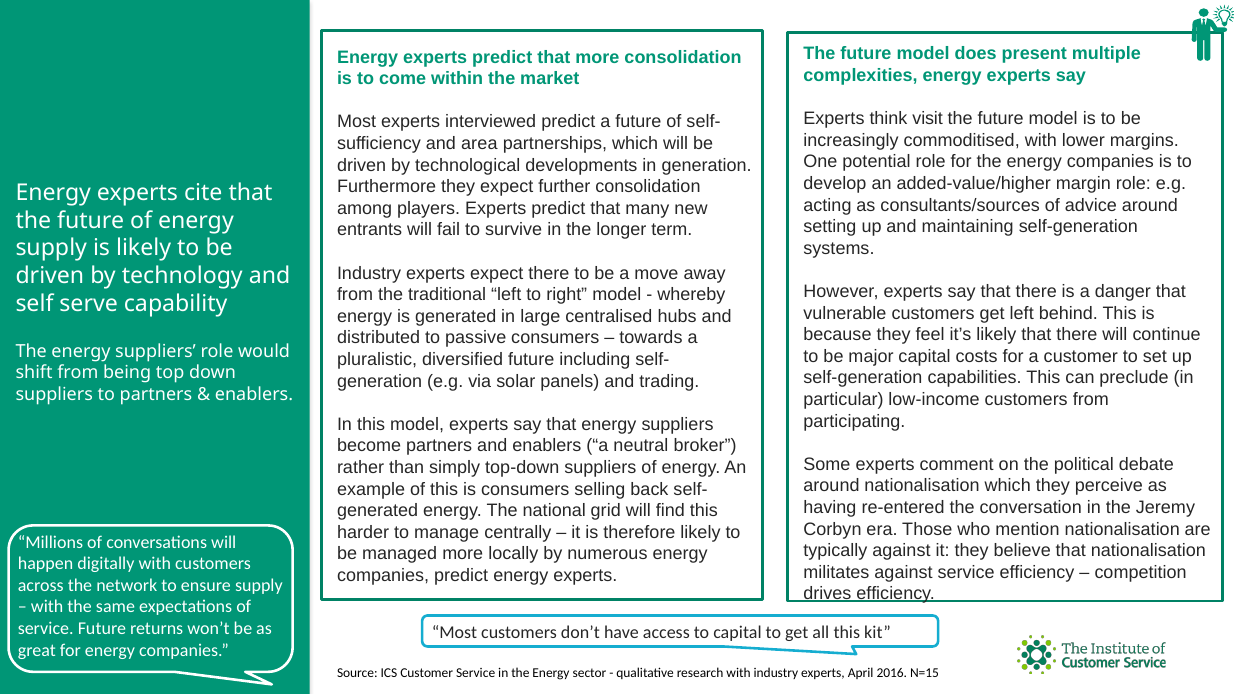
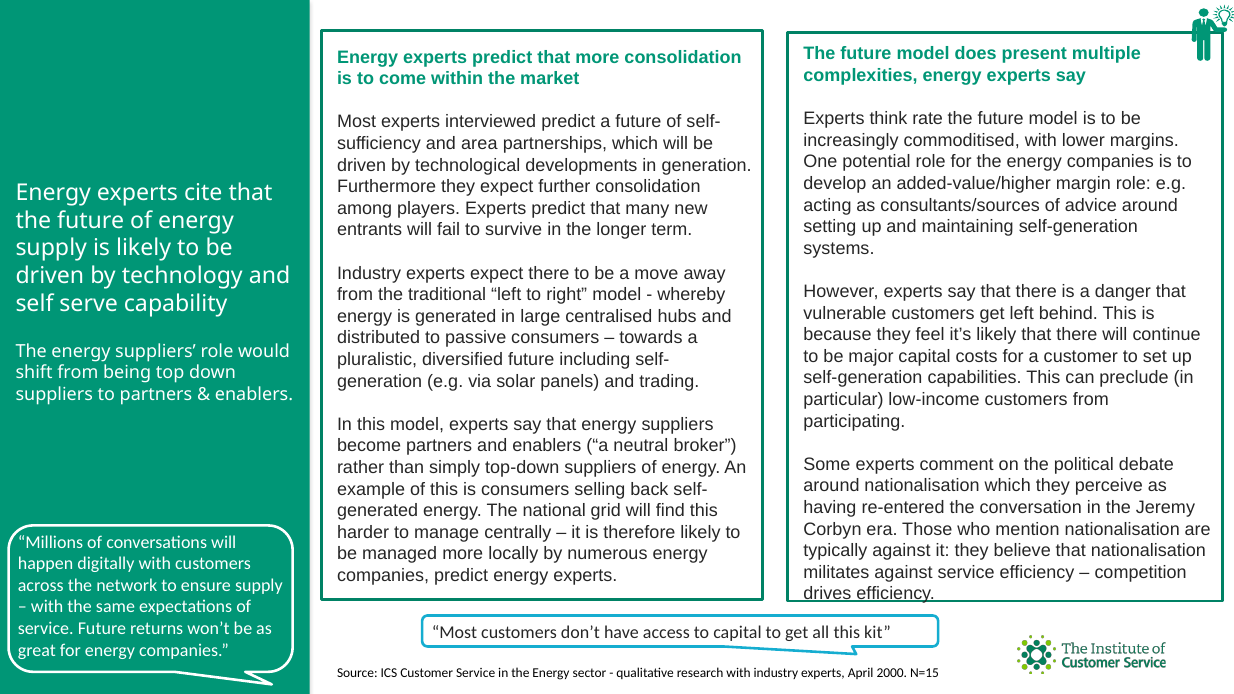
visit: visit -> rate
2016: 2016 -> 2000
